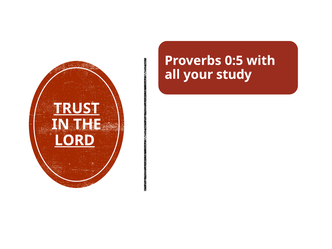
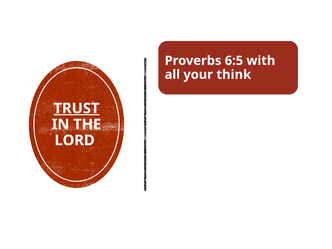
0:5: 0:5 -> 6:5
study: study -> think
LORD underline: present -> none
